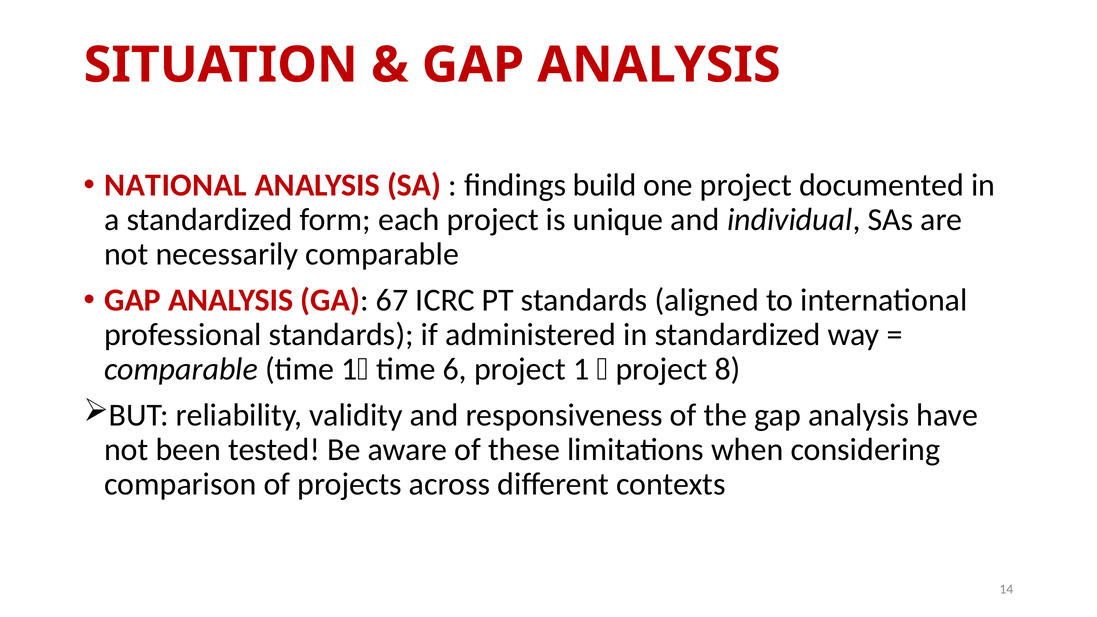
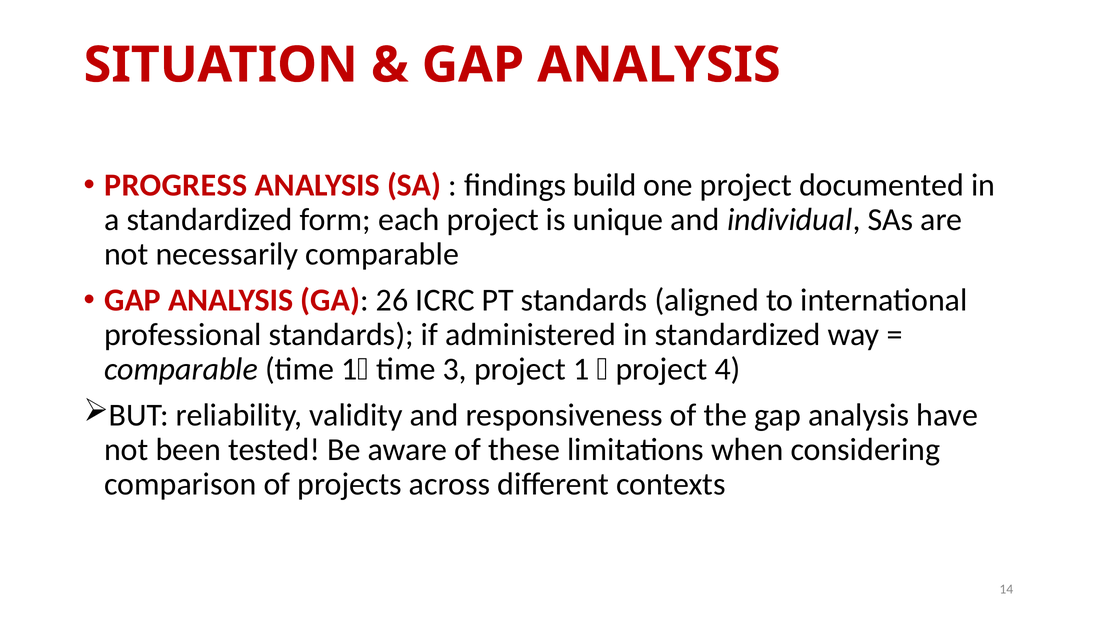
NATIONAL: NATIONAL -> PROGRESS
67: 67 -> 26
6: 6 -> 3
8: 8 -> 4
